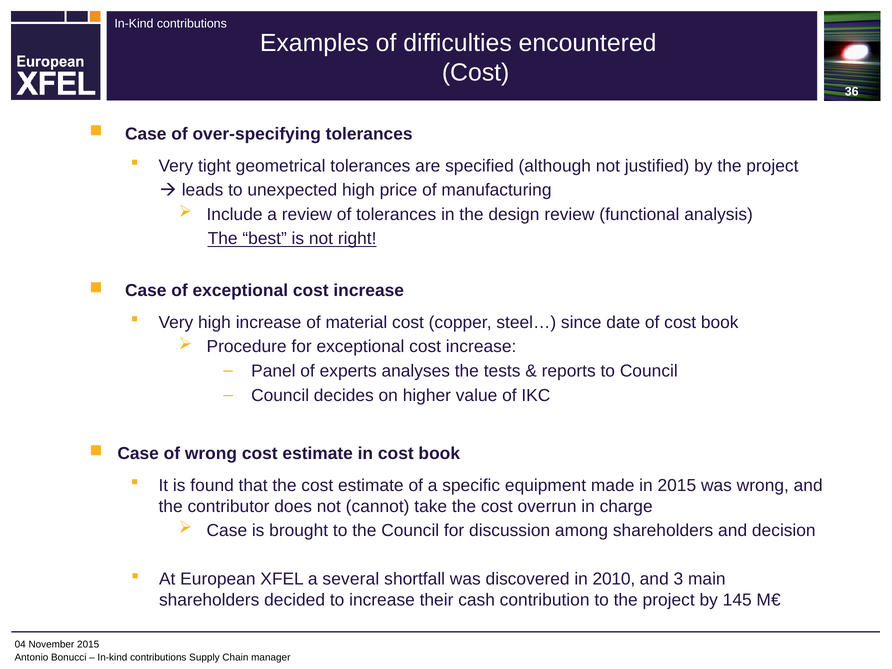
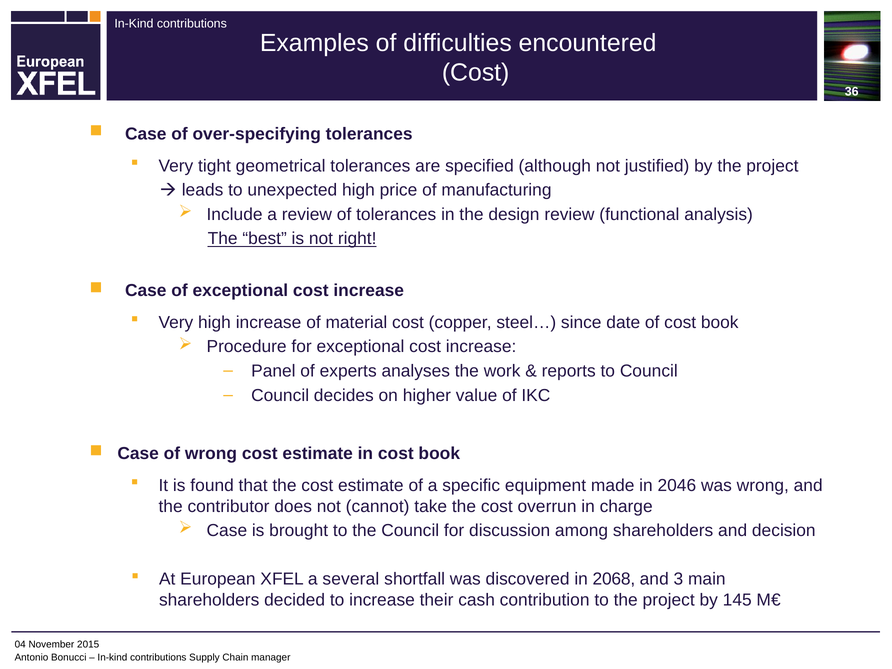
tests: tests -> work
in 2015: 2015 -> 2046
2010: 2010 -> 2068
